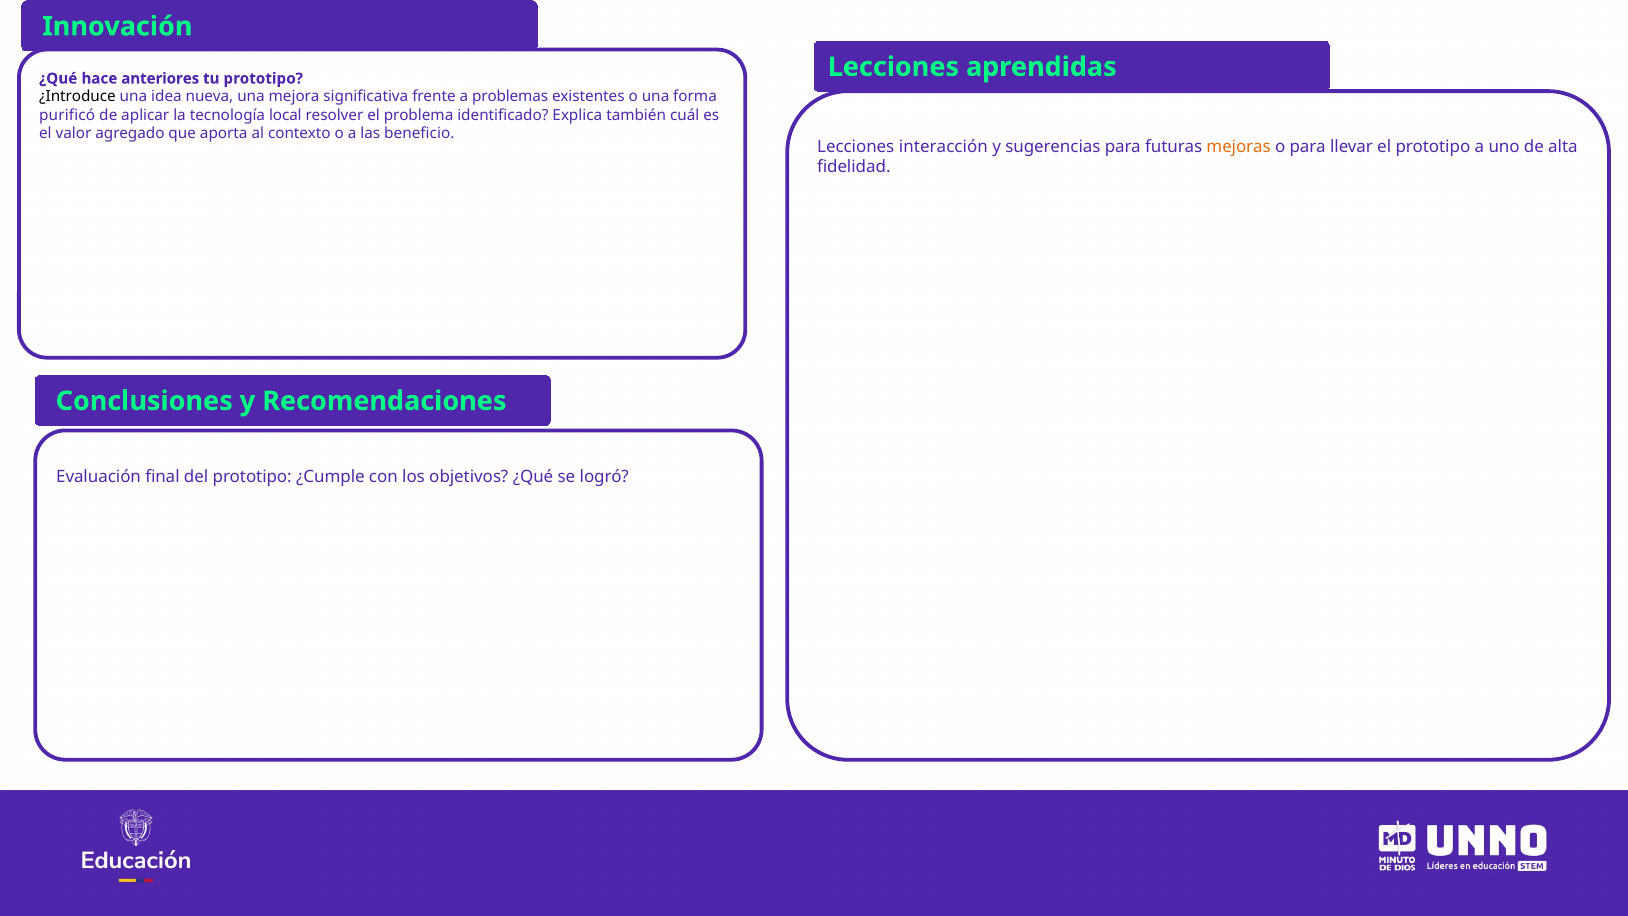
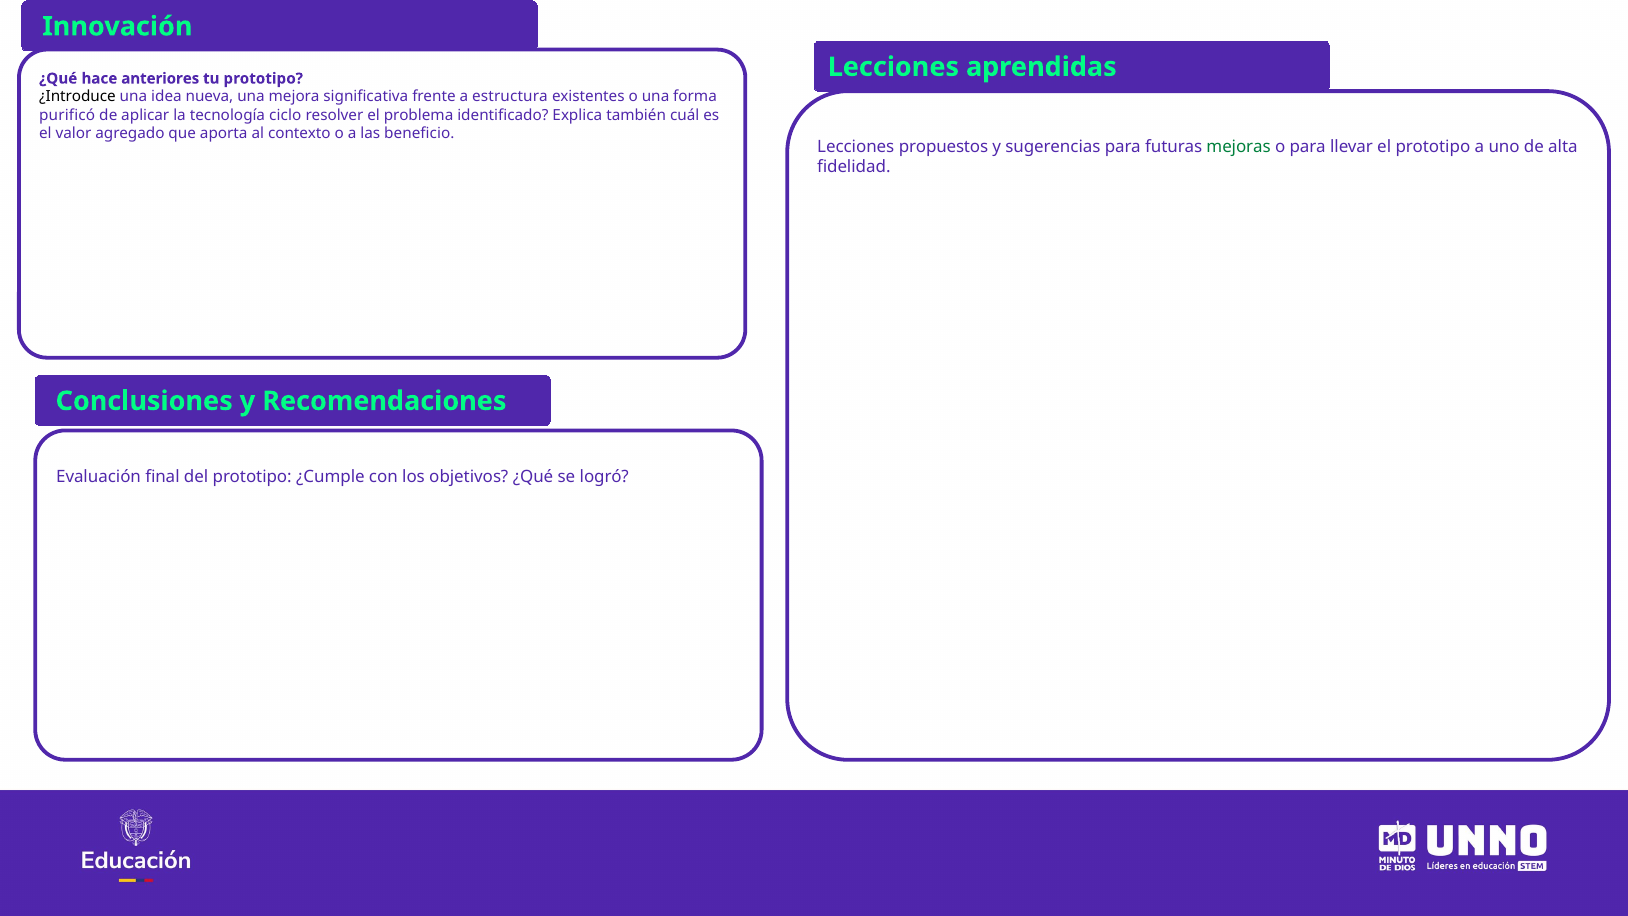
problemas: problemas -> estructura
local: local -> ciclo
interacción: interacción -> propuestos
mejoras colour: orange -> green
